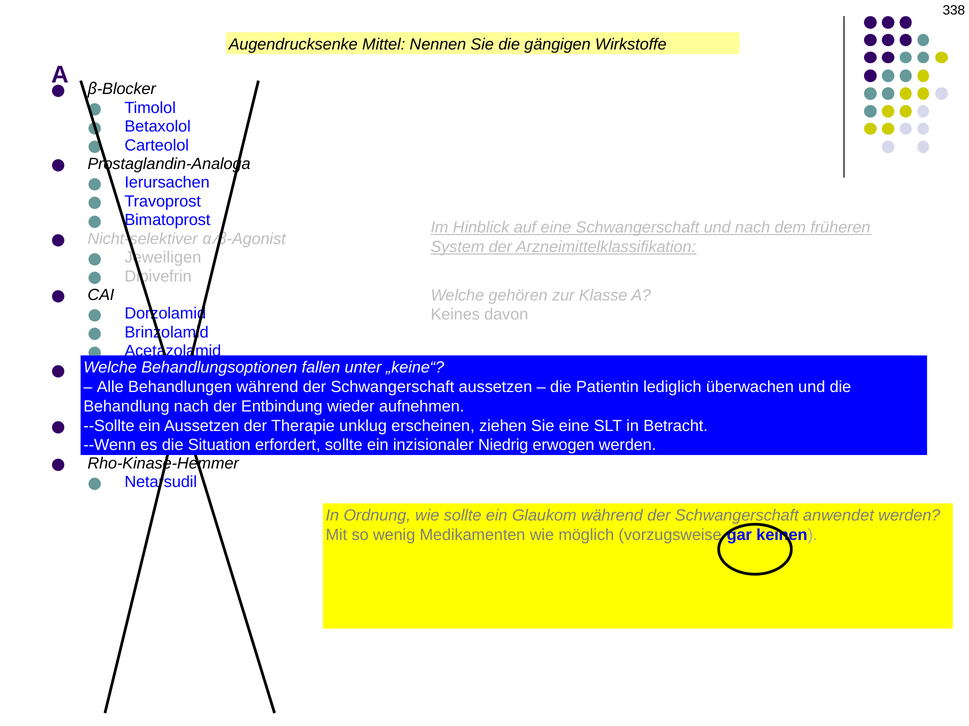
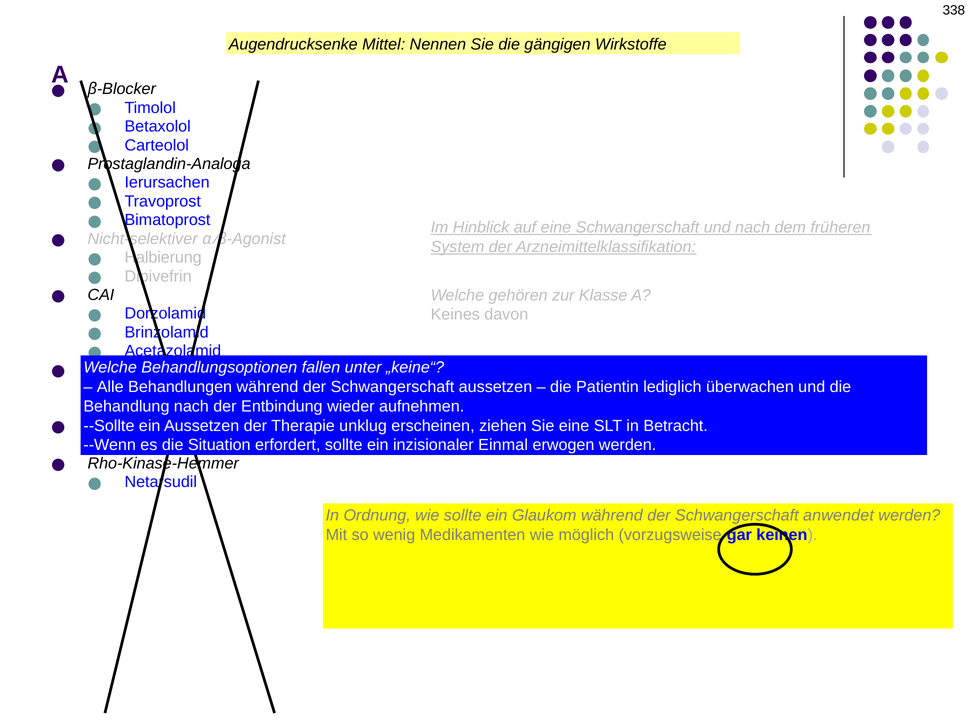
Jeweiligen: Jeweiligen -> Halbierung
Niedrig: Niedrig -> Einmal
